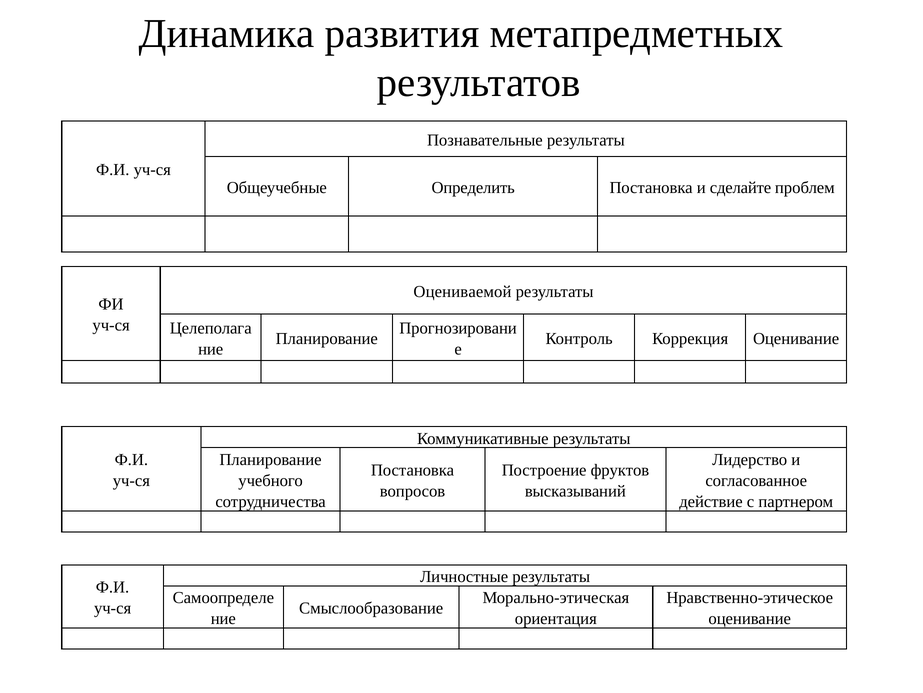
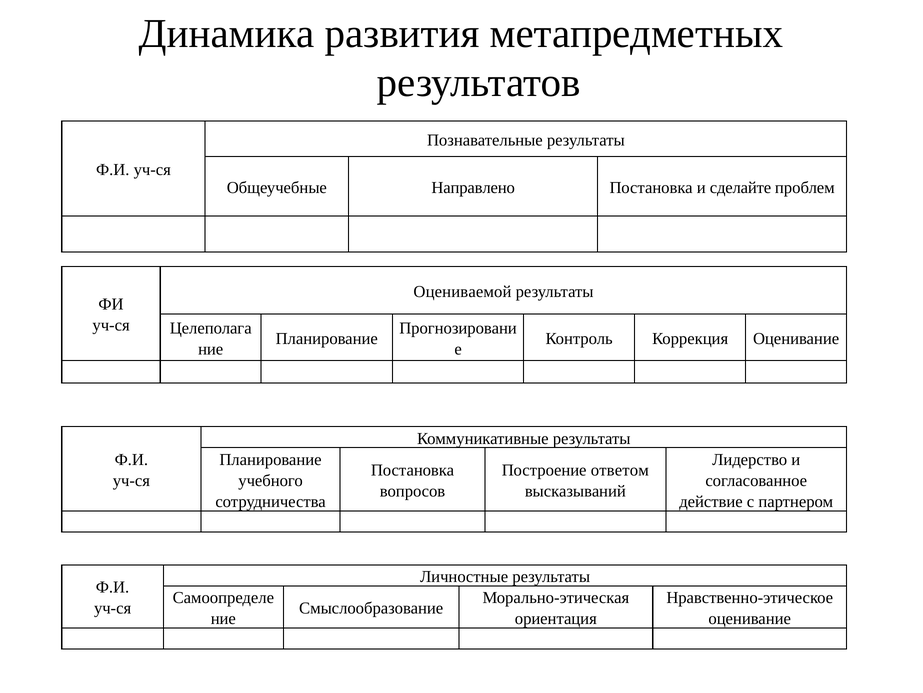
Определить: Определить -> Направлено
фруктов: фруктов -> ответом
